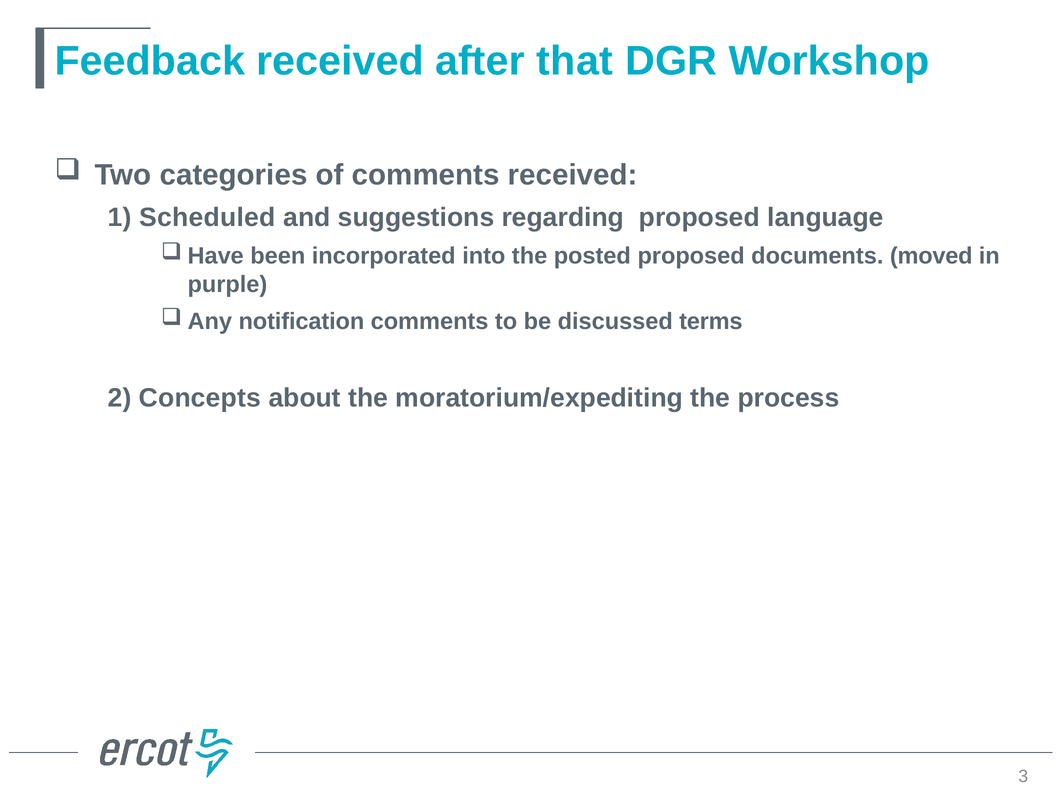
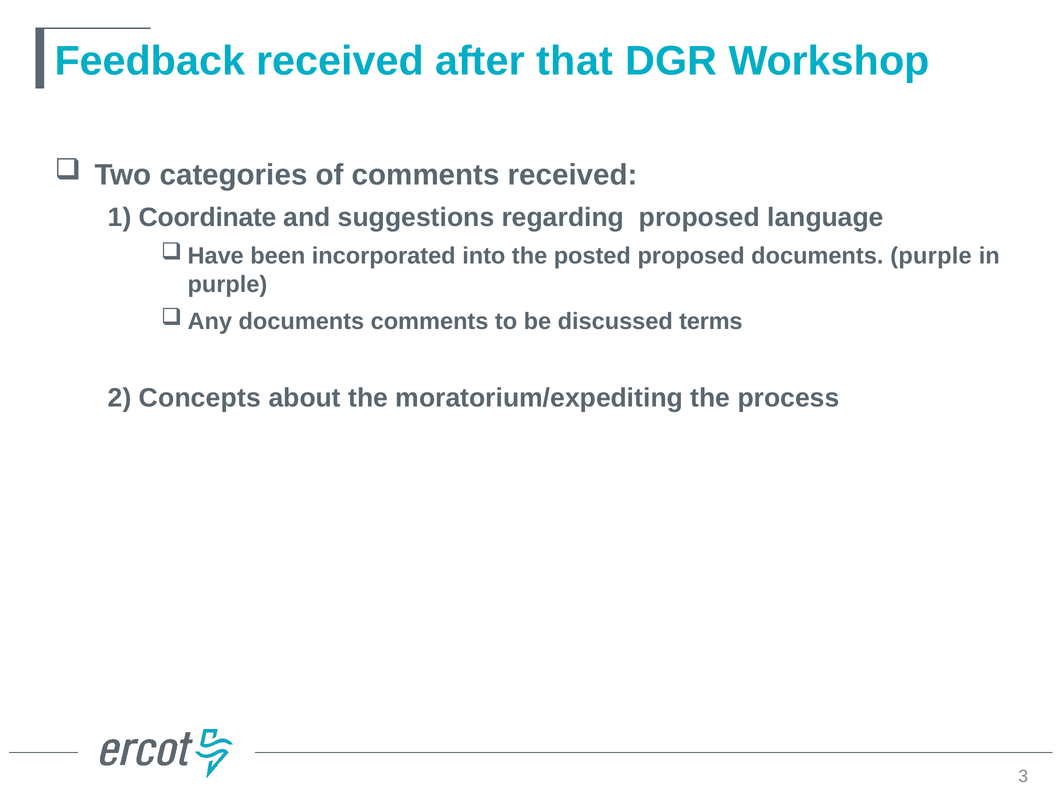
Scheduled: Scheduled -> Coordinate
documents moved: moved -> purple
notification at (301, 322): notification -> documents
